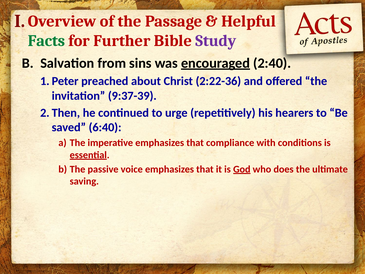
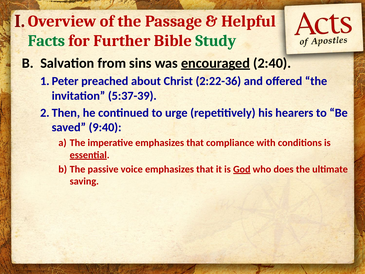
Study colour: purple -> green
9:37-39: 9:37-39 -> 5:37-39
6:40: 6:40 -> 9:40
